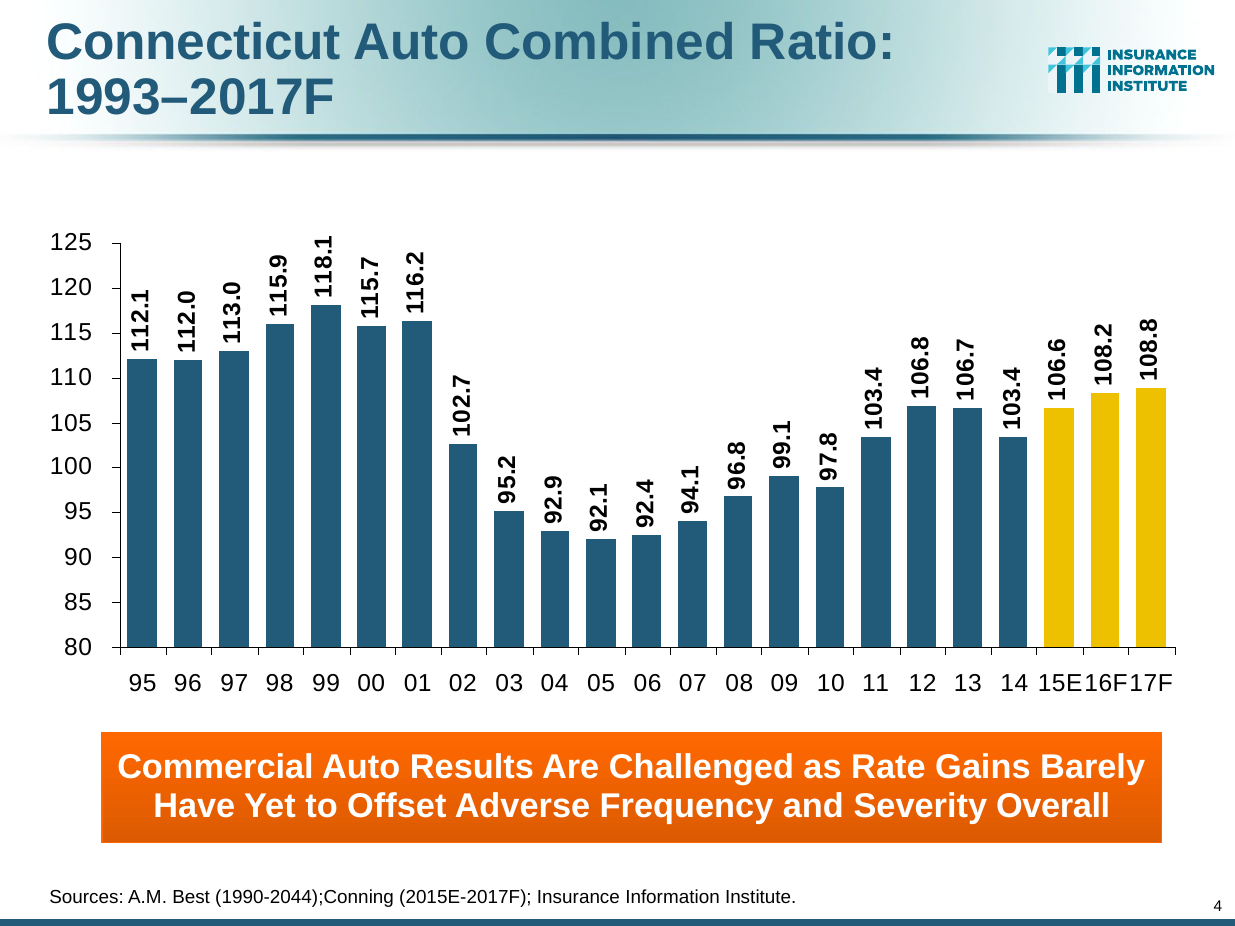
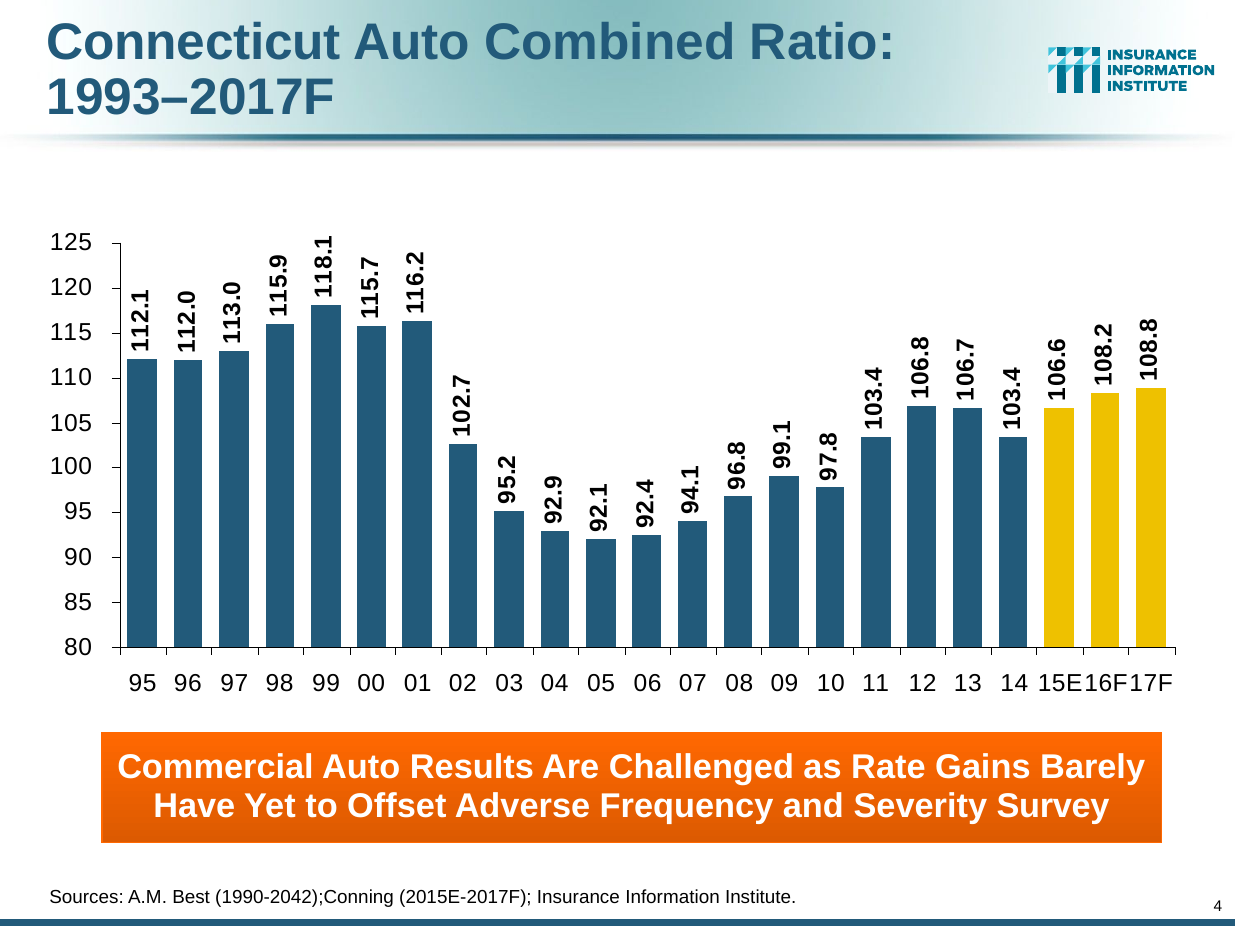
Overall: Overall -> Survey
1990-2044);Conning: 1990-2044);Conning -> 1990-2042);Conning
